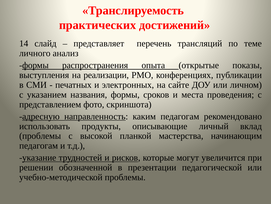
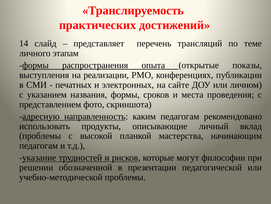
анализ: анализ -> этапам
увеличится: увеличится -> философии
